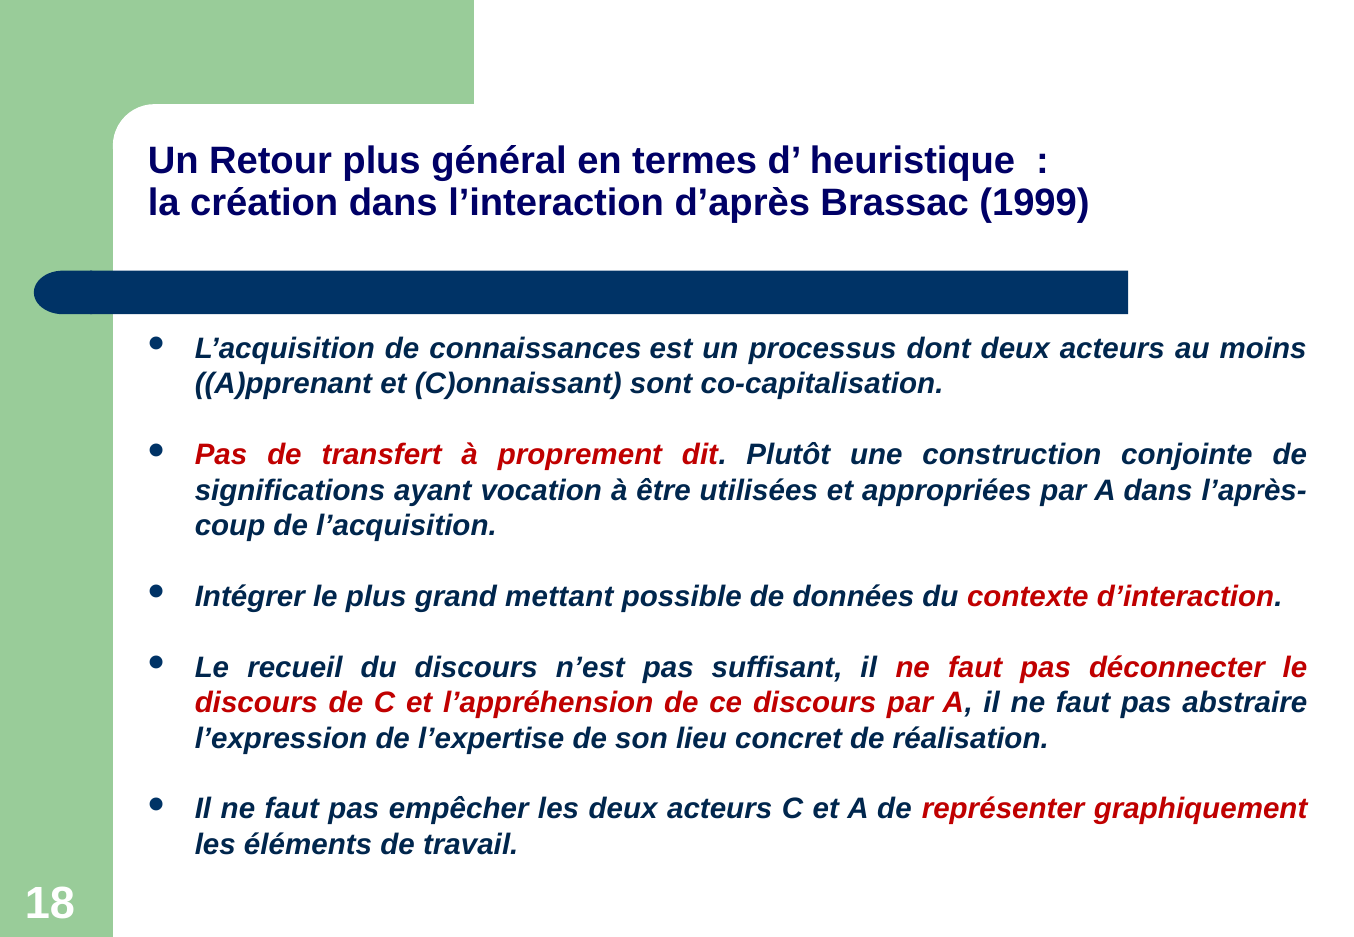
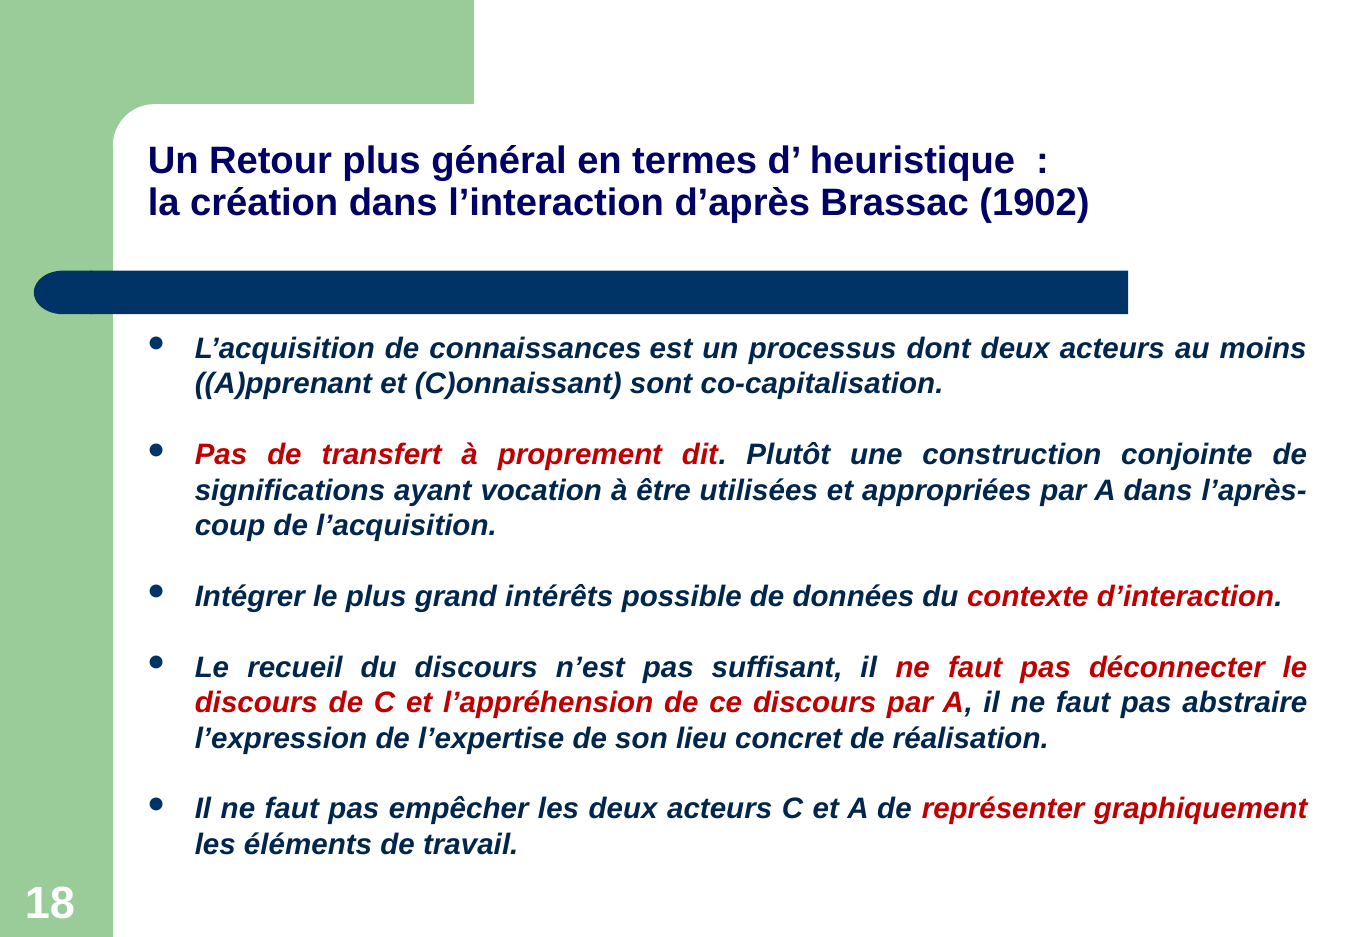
1999: 1999 -> 1902
mettant: mettant -> intérêts
